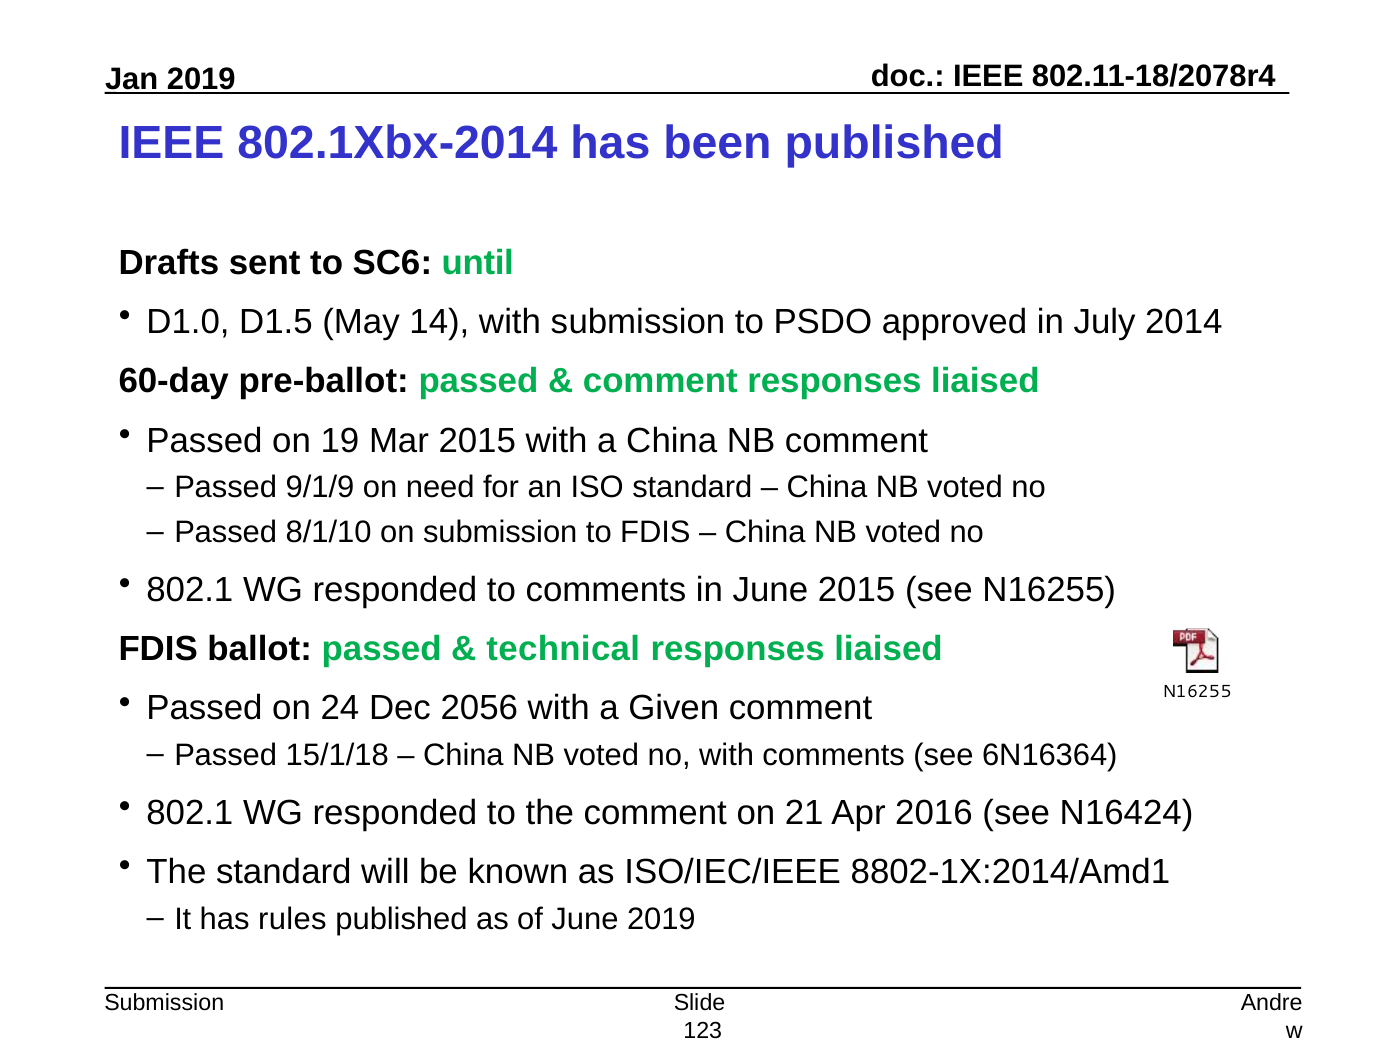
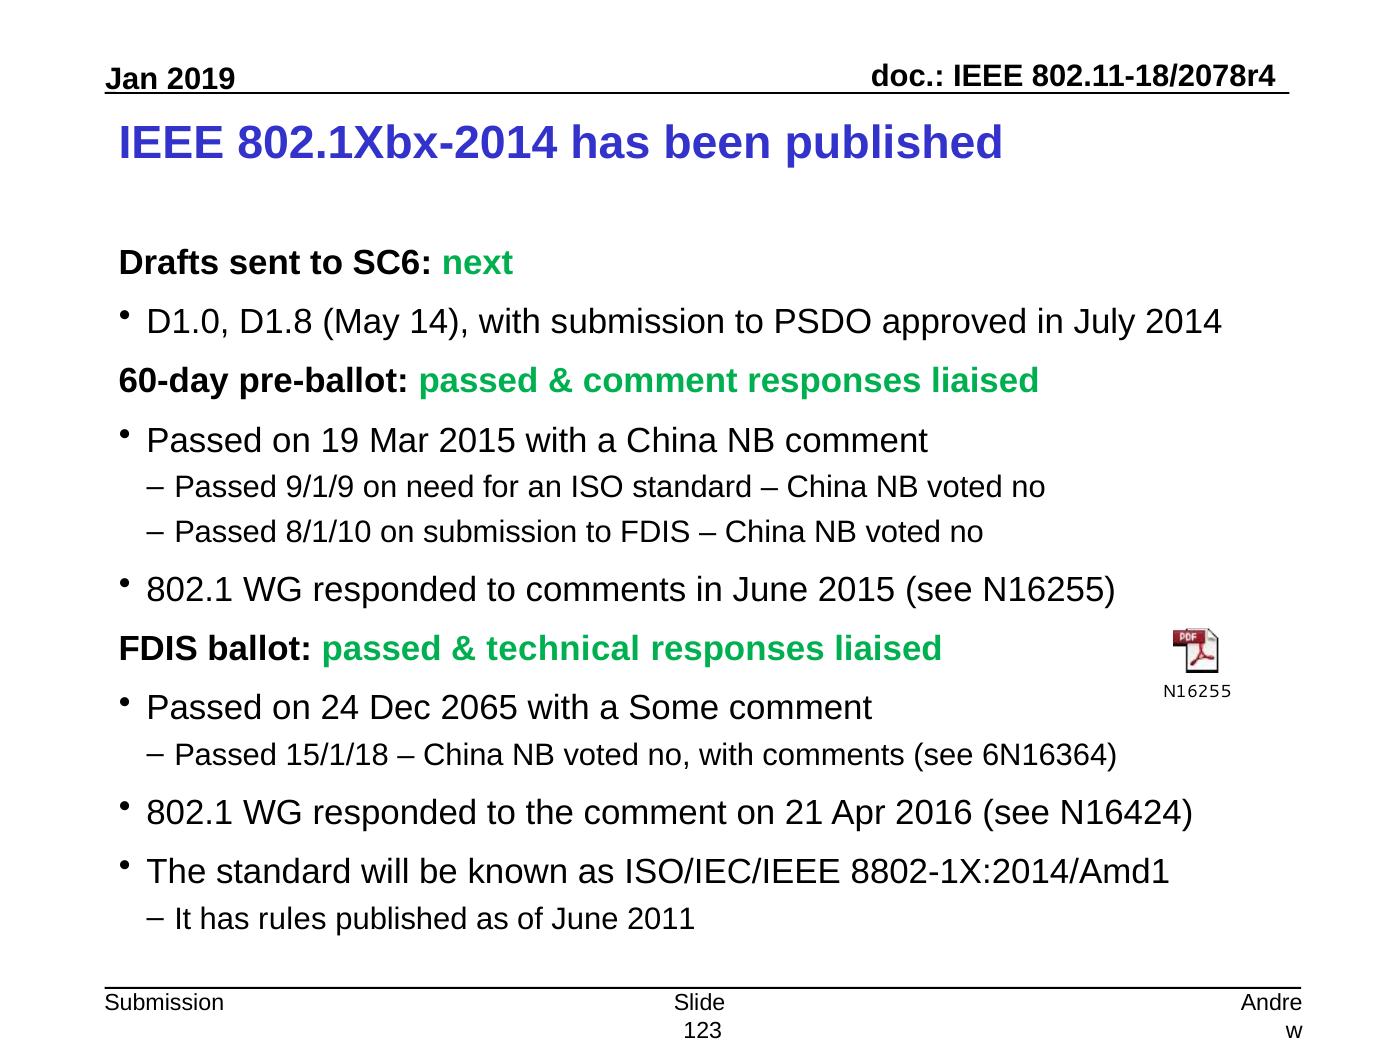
until: until -> next
D1.5: D1.5 -> D1.8
2056: 2056 -> 2065
Given: Given -> Some
June 2019: 2019 -> 2011
